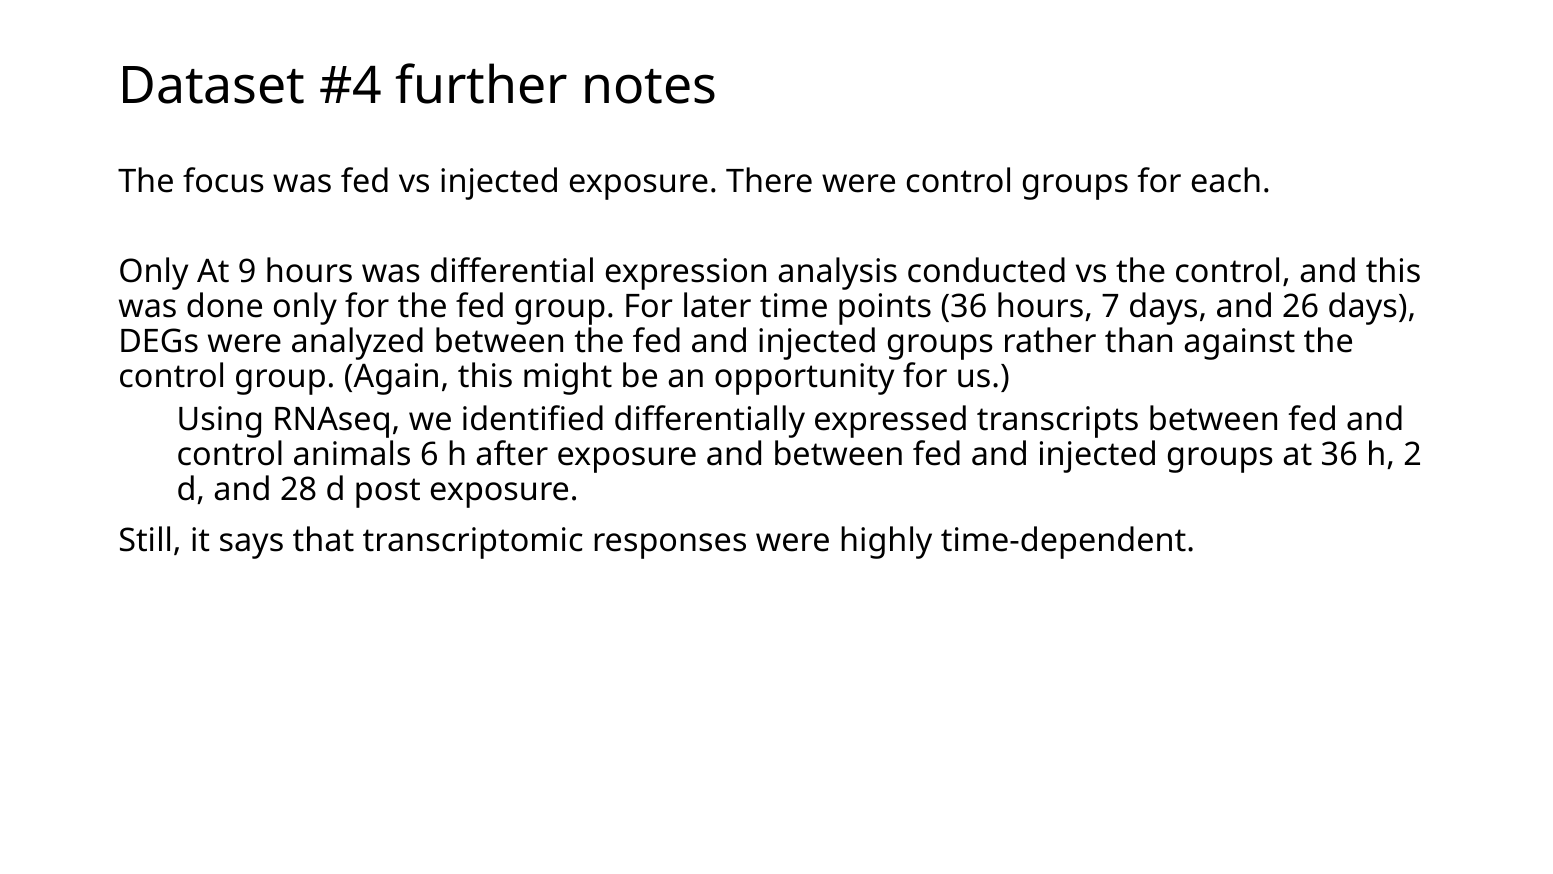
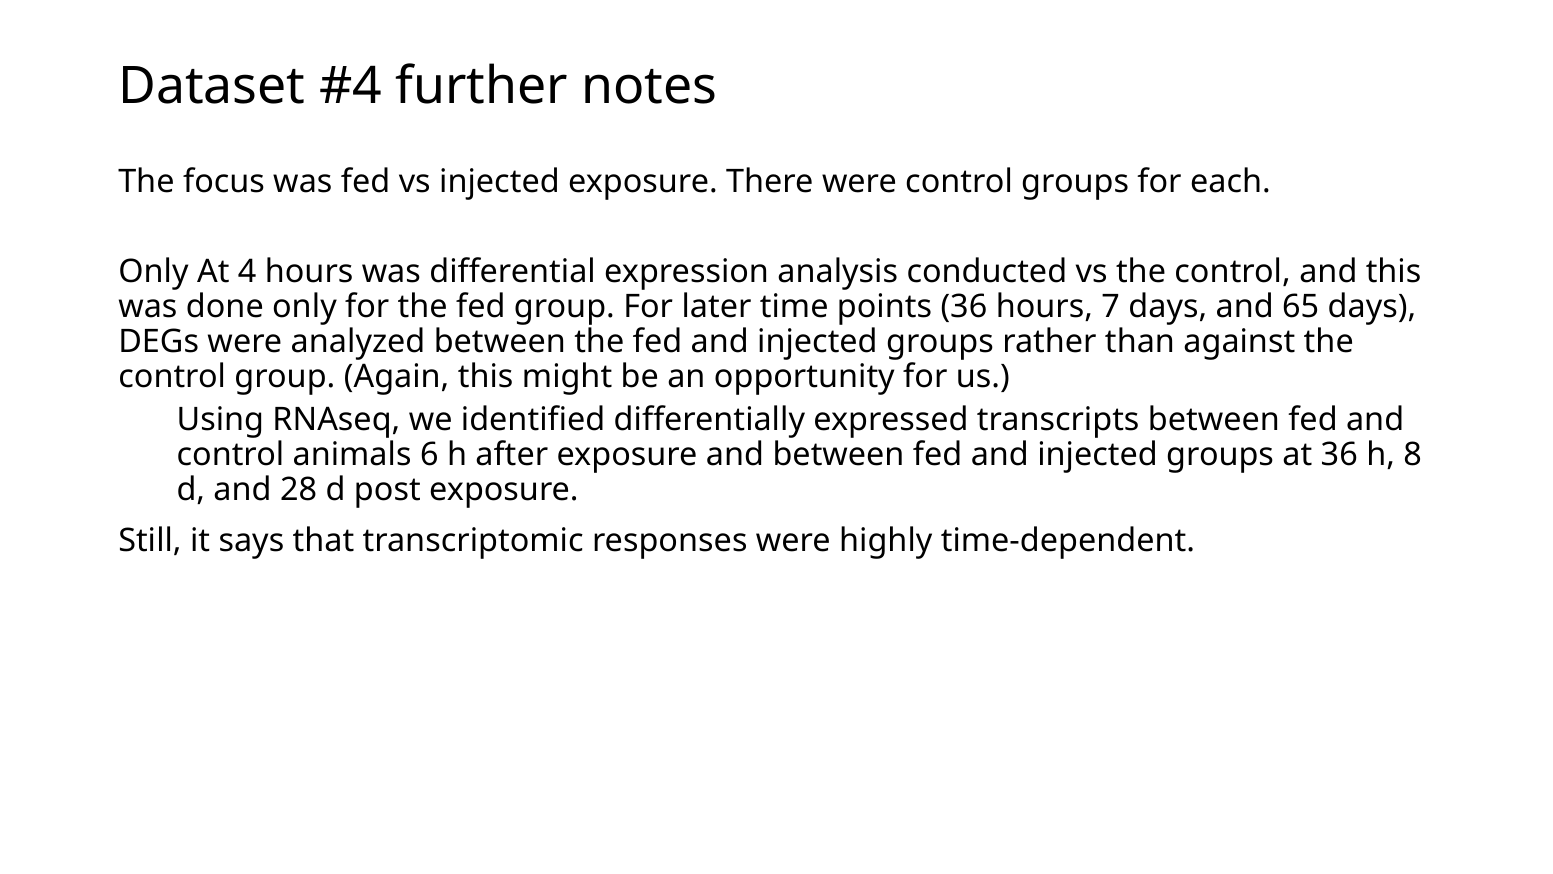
9: 9 -> 4
26: 26 -> 65
2: 2 -> 8
